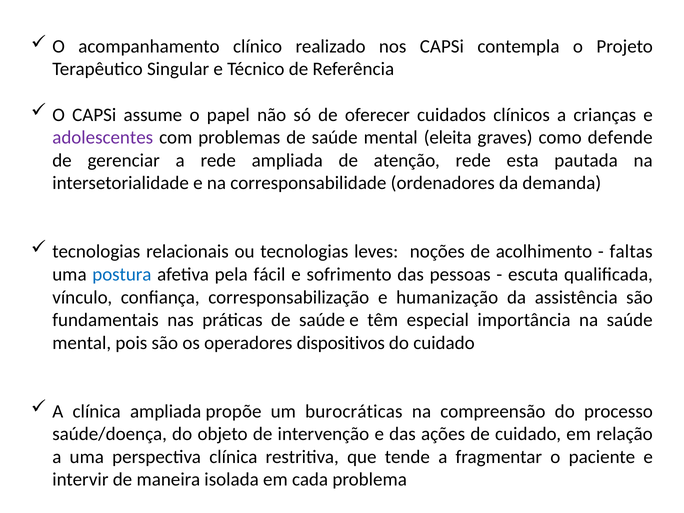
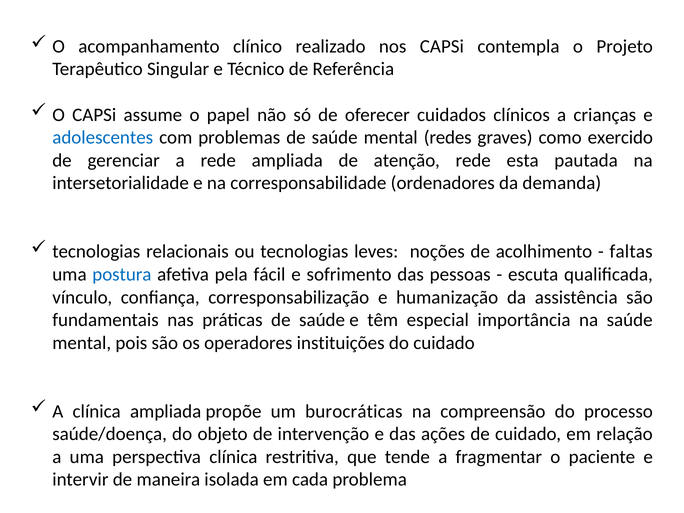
adolescentes colour: purple -> blue
eleita: eleita -> redes
defende: defende -> exercido
dispositivos: dispositivos -> instituições
